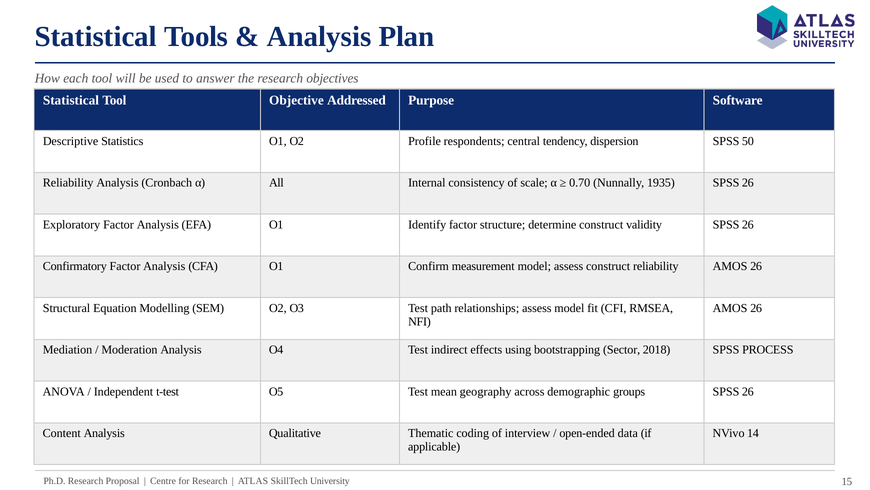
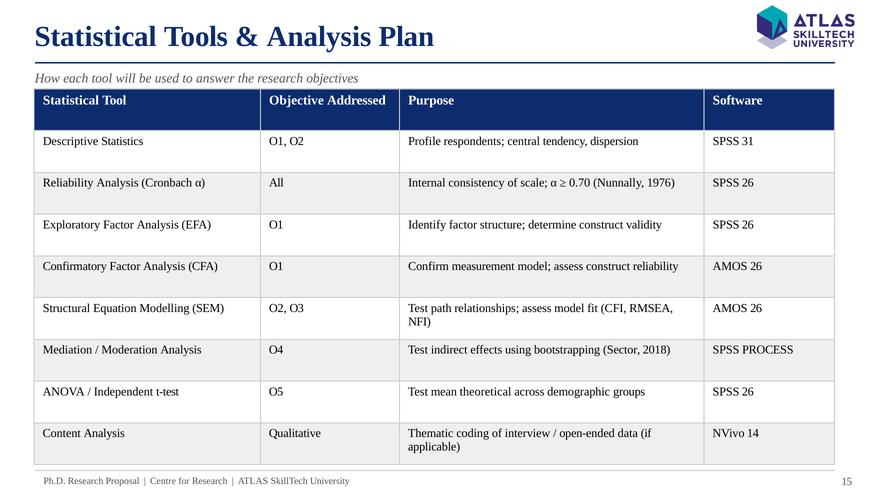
50: 50 -> 31
1935: 1935 -> 1976
geography: geography -> theoretical
